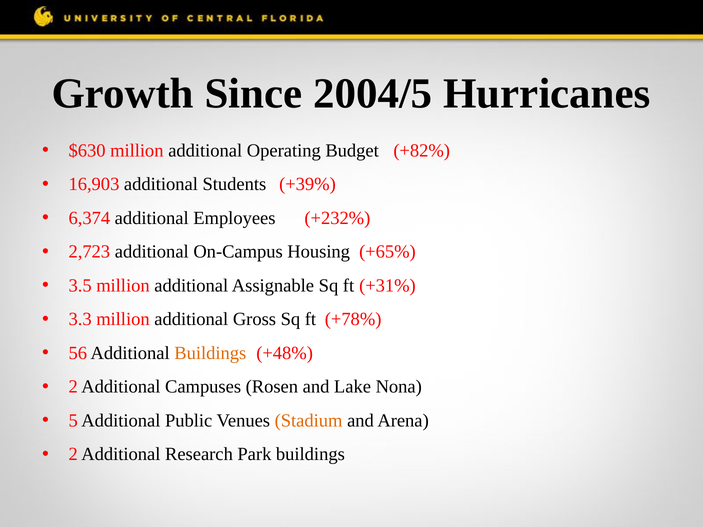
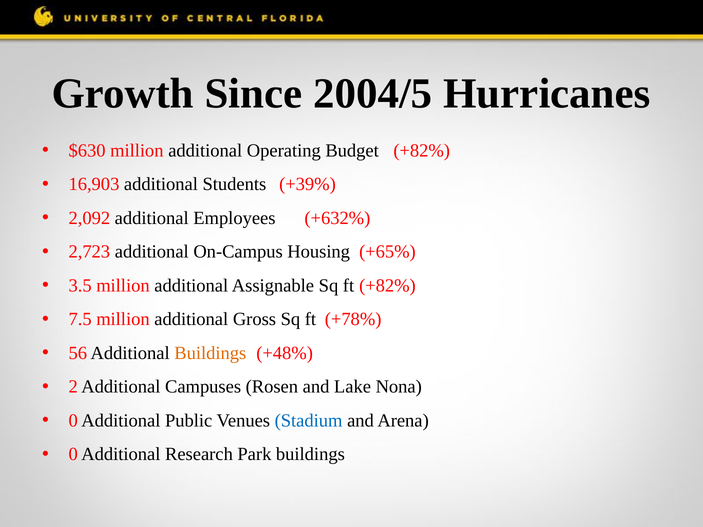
6,374: 6,374 -> 2,092
+232%: +232% -> +632%
ft +31%: +31% -> +82%
3.3: 3.3 -> 7.5
5 at (73, 421): 5 -> 0
Stadium colour: orange -> blue
2 at (73, 455): 2 -> 0
